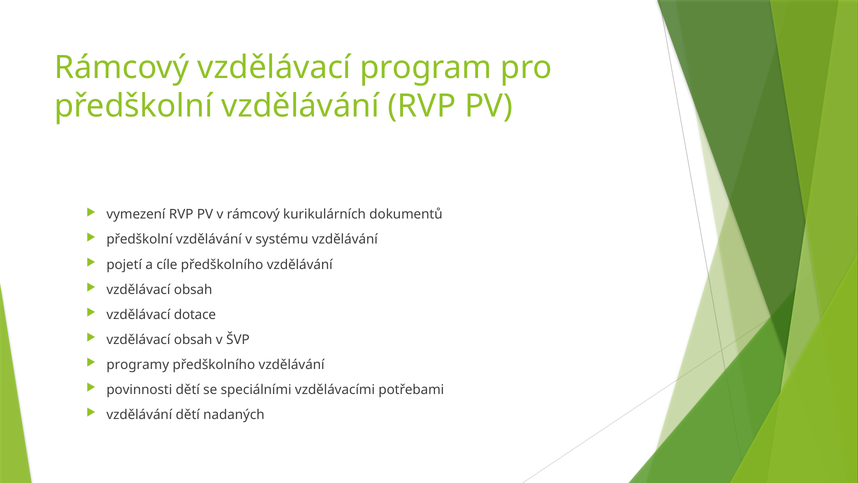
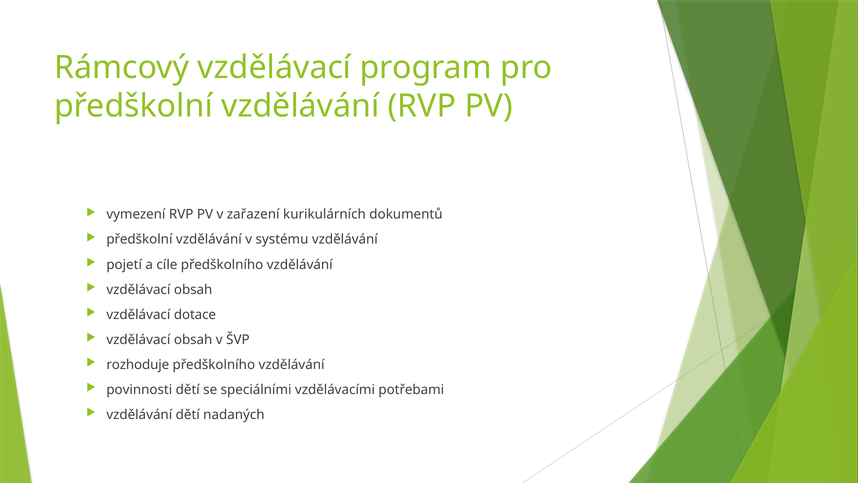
v rámcový: rámcový -> zařazení
programy: programy -> rozhoduje
